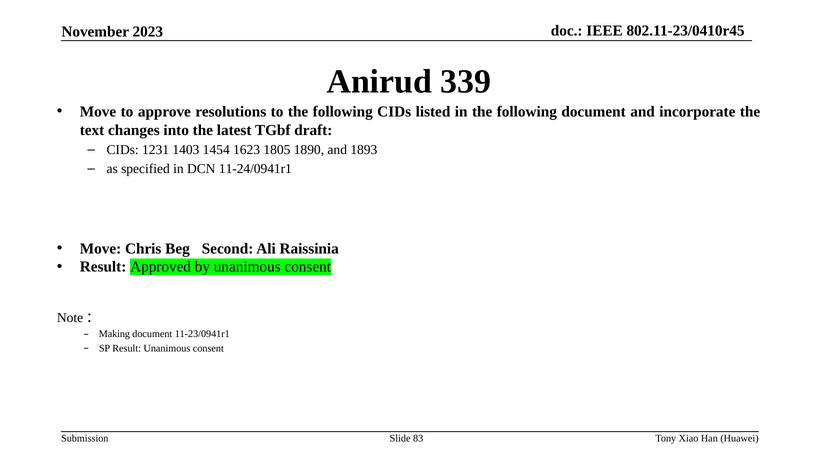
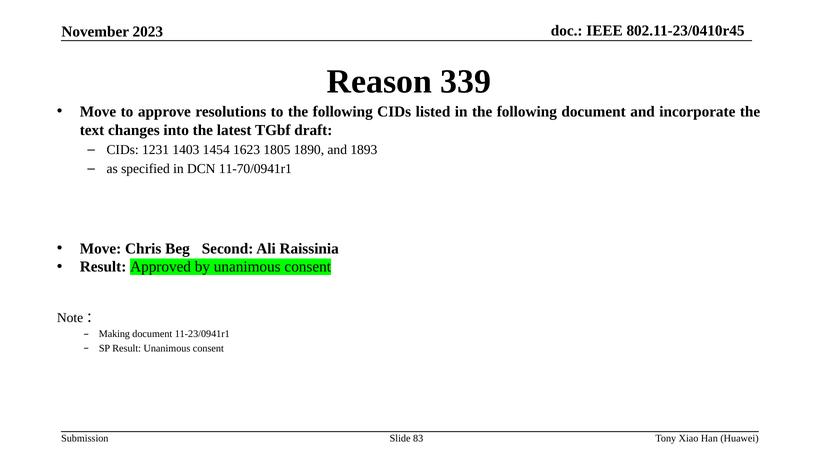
Anirud: Anirud -> Reason
11-24/0941r1: 11-24/0941r1 -> 11-70/0941r1
